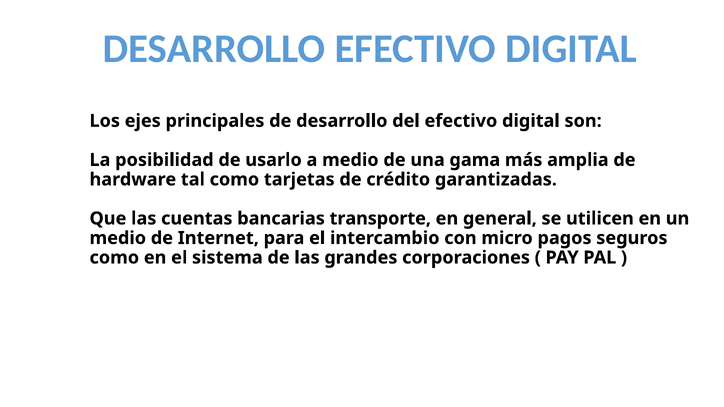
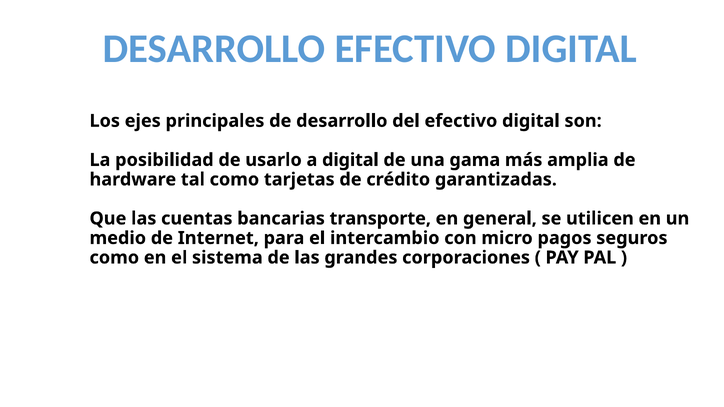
a medio: medio -> digital
